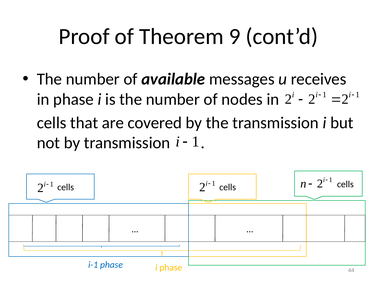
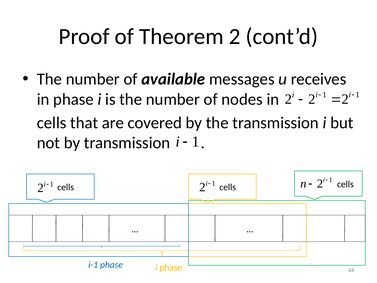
Theorem 9: 9 -> 2
